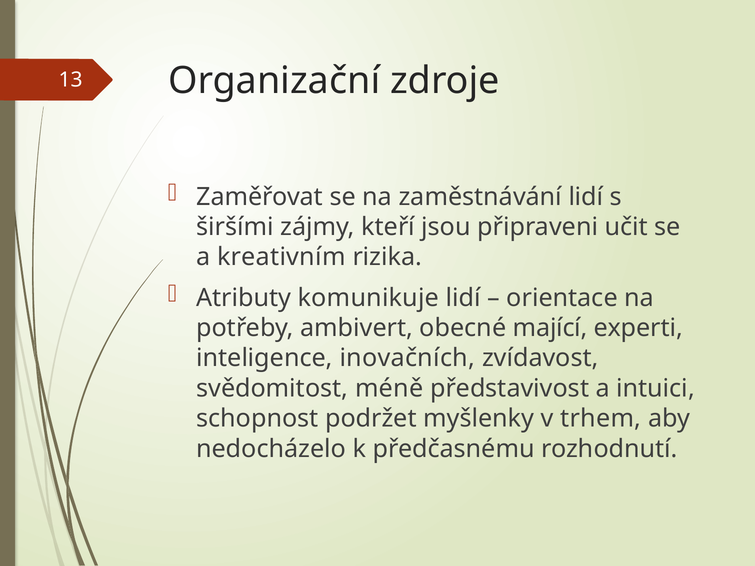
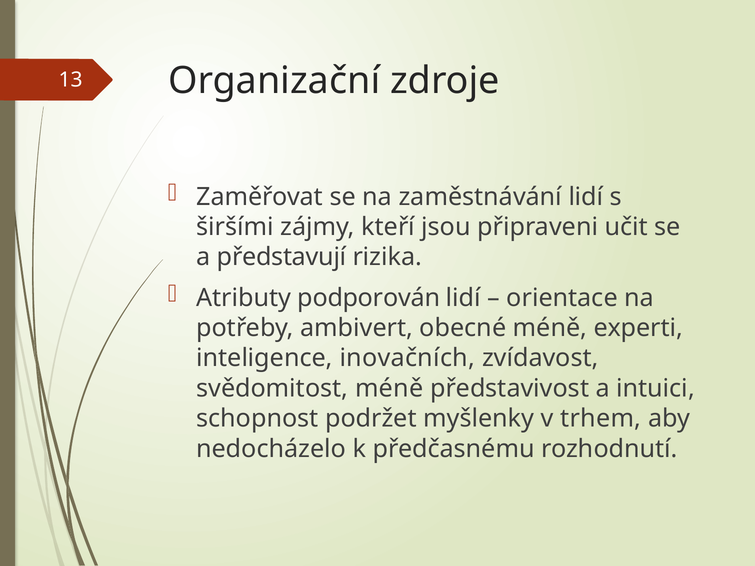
kreativním: kreativním -> představují
komunikuje: komunikuje -> podporován
obecné mající: mající -> méně
